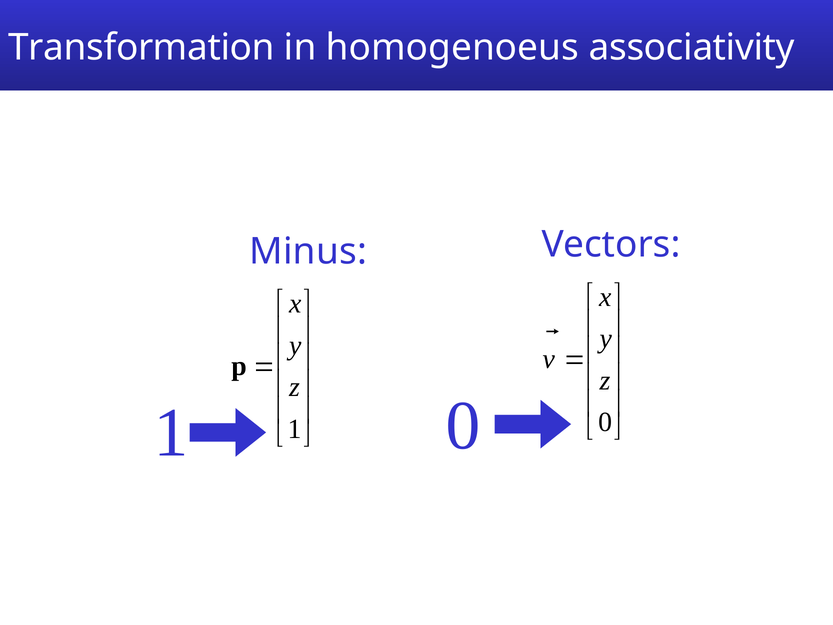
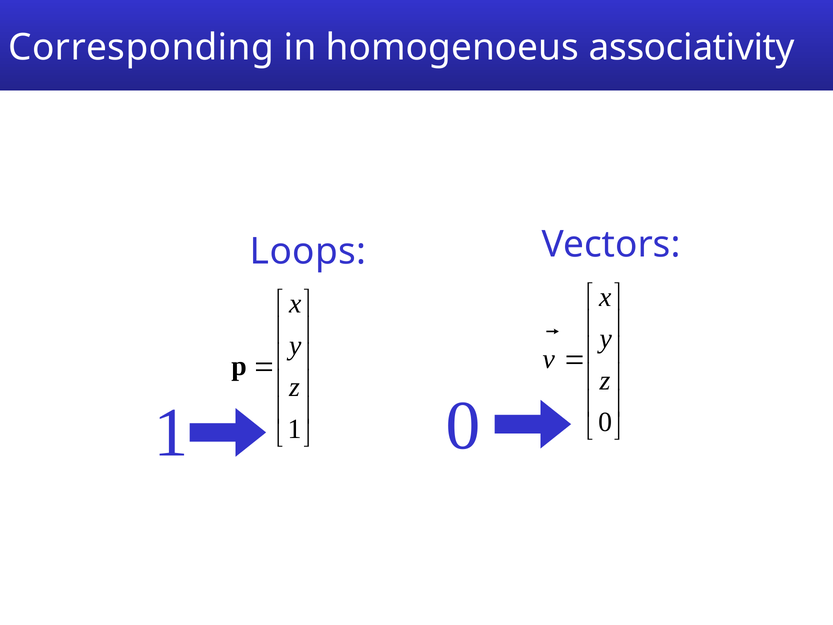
Transformation: Transformation -> Corresponding
Minus: Minus -> Loops
